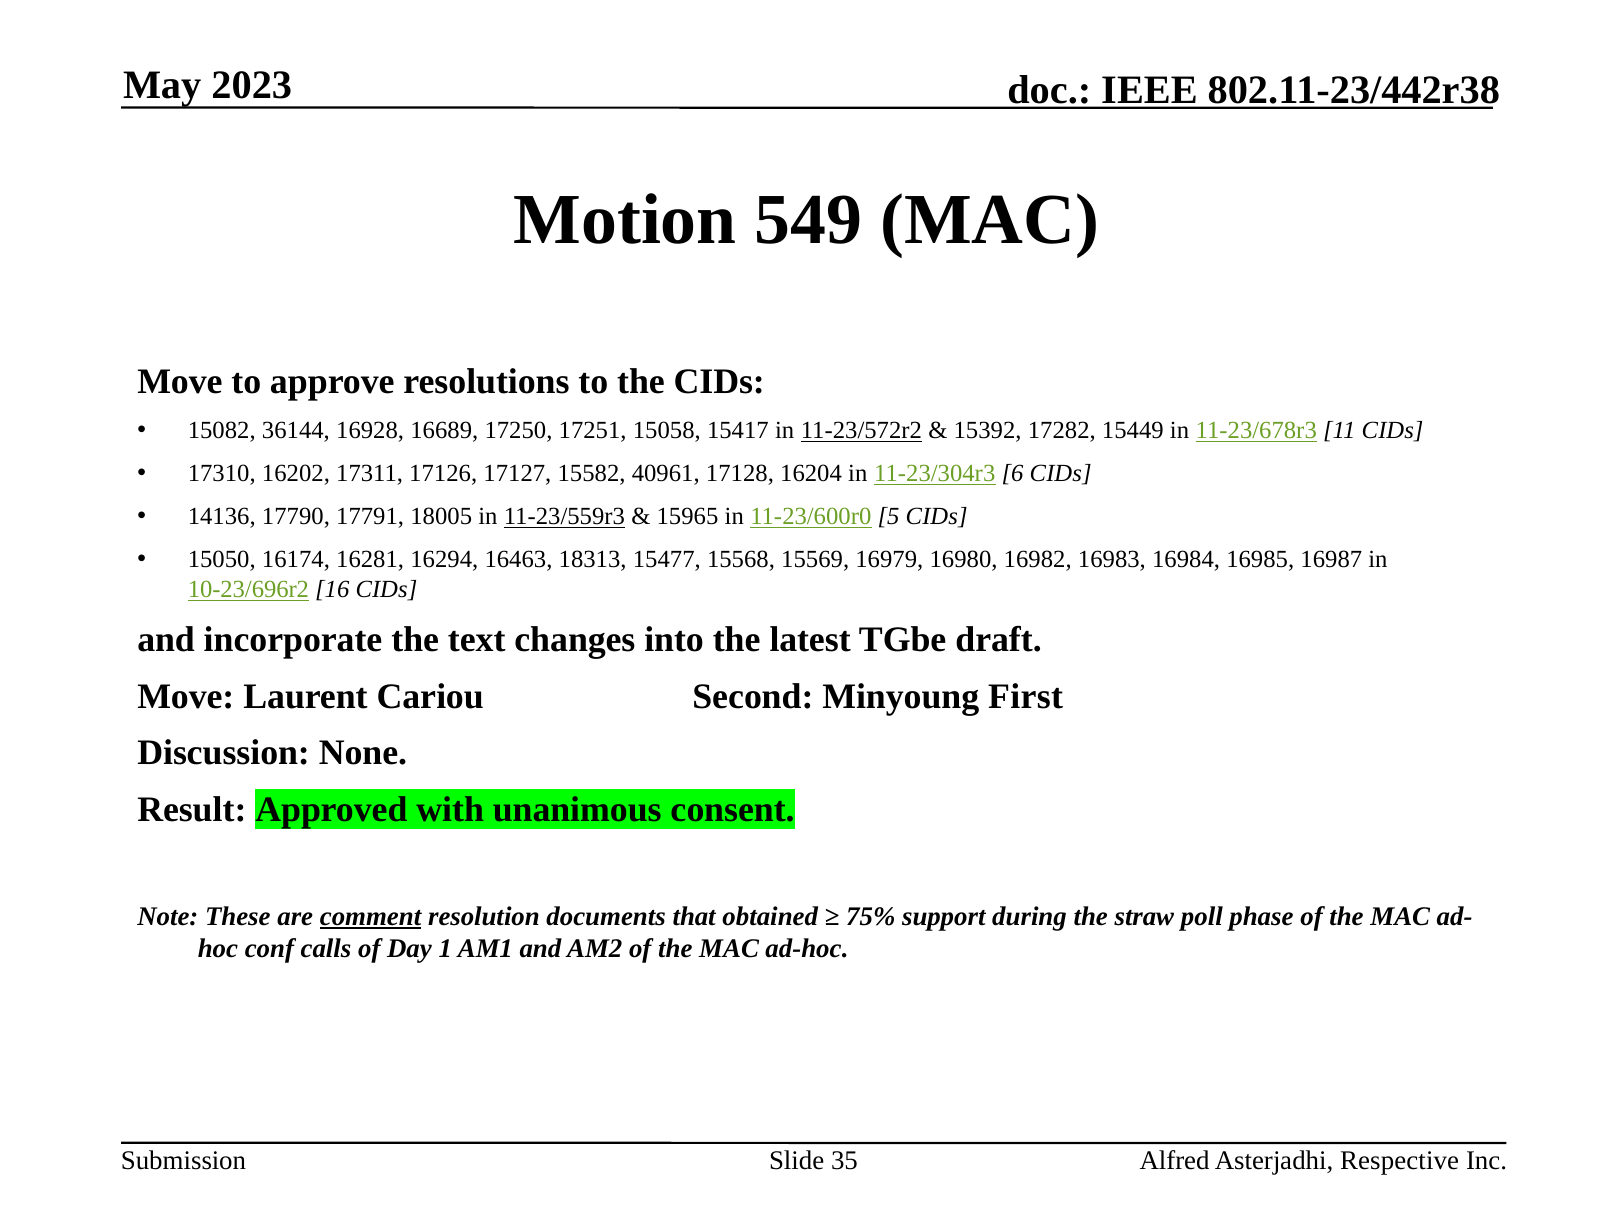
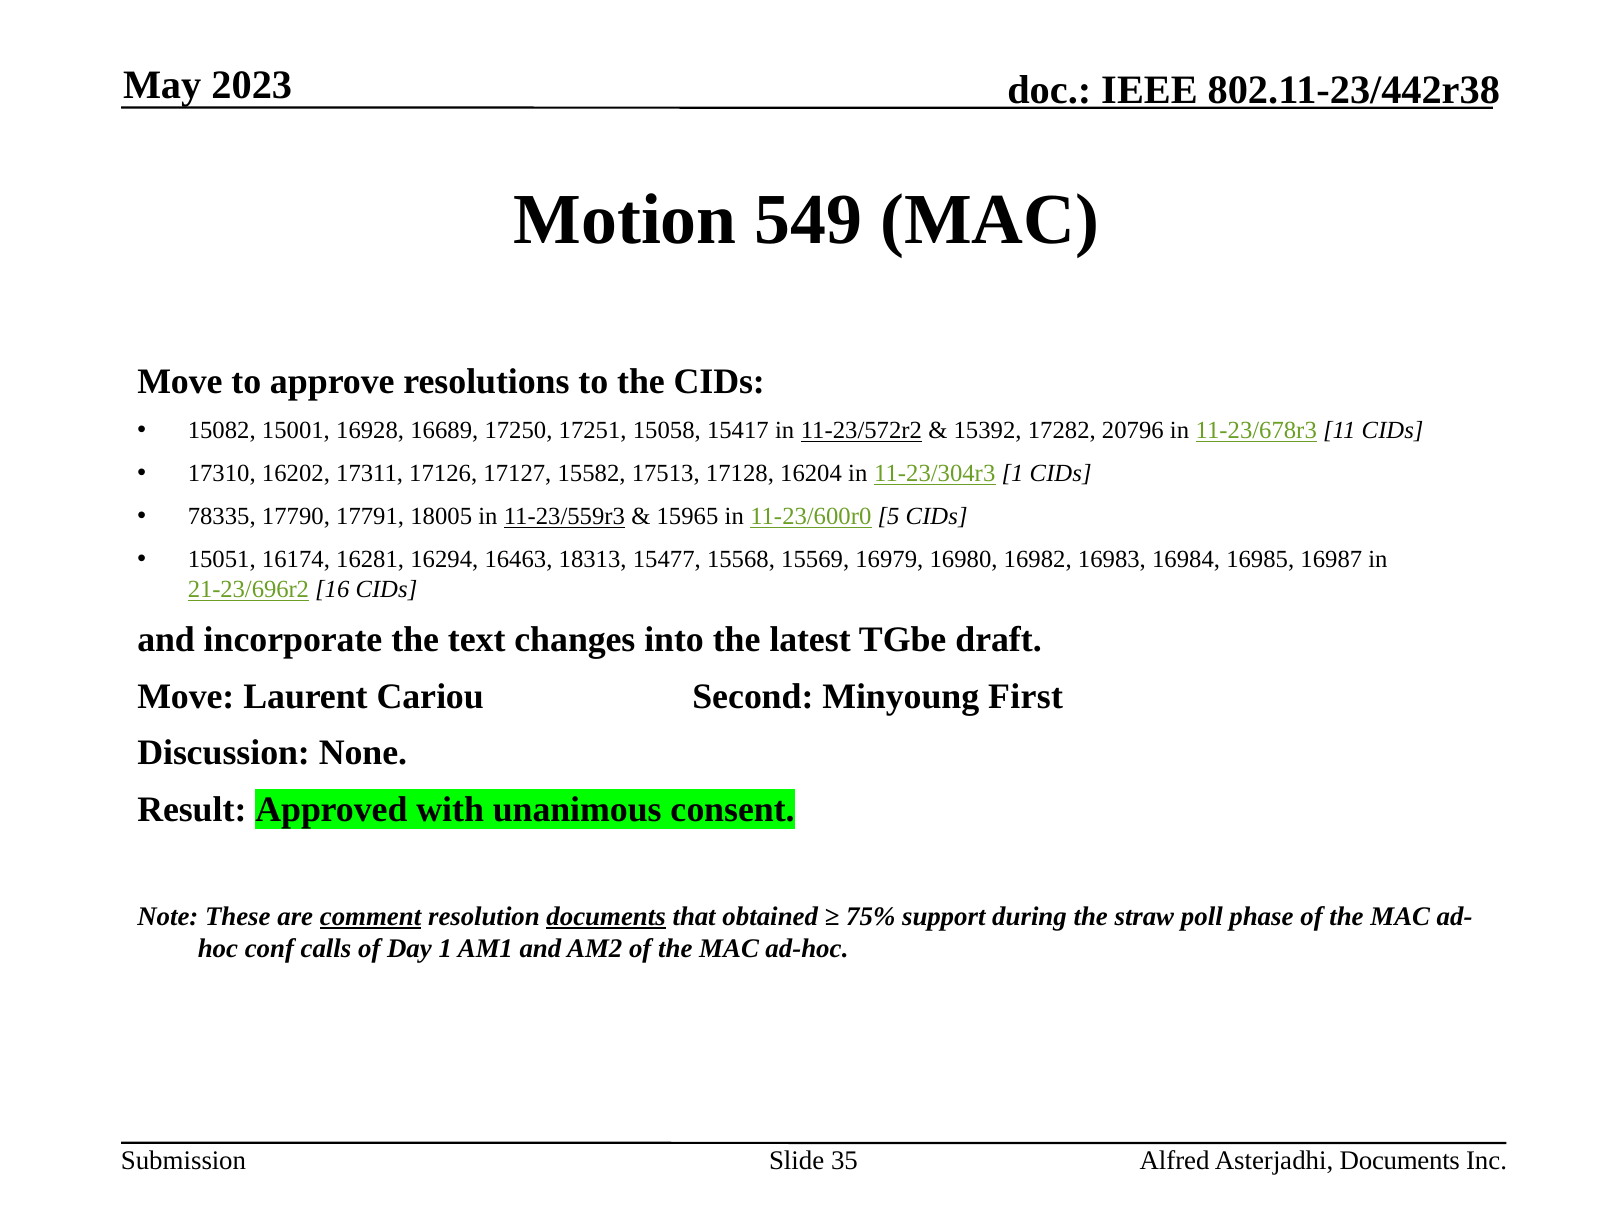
36144: 36144 -> 15001
15449: 15449 -> 20796
40961: 40961 -> 17513
11-23/304r3 6: 6 -> 1
14136: 14136 -> 78335
15050: 15050 -> 15051
10-23/696r2: 10-23/696r2 -> 21-23/696r2
documents at (606, 917) underline: none -> present
Asterjadhi Respective: Respective -> Documents
